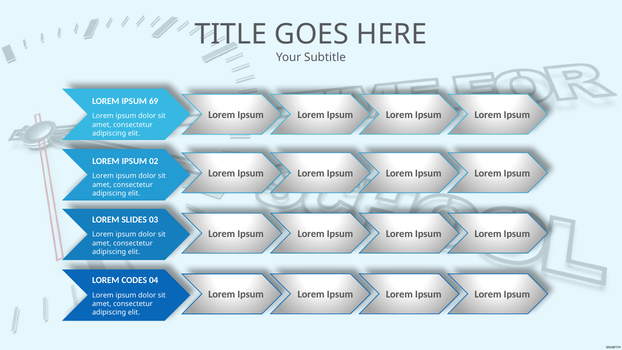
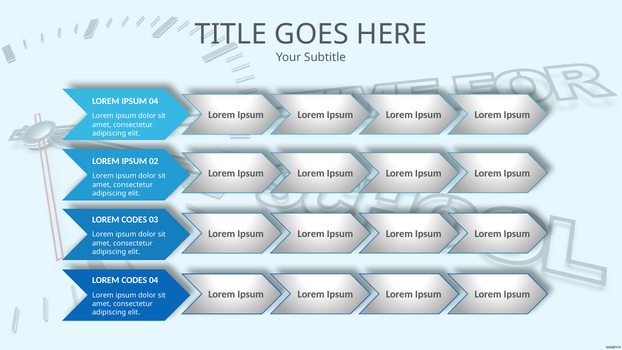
IPSUM 69: 69 -> 04
SLIDES at (134, 219): SLIDES -> CODES
